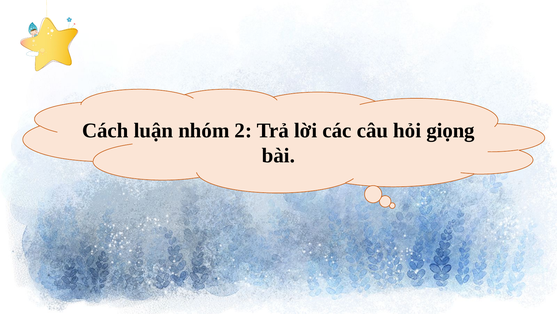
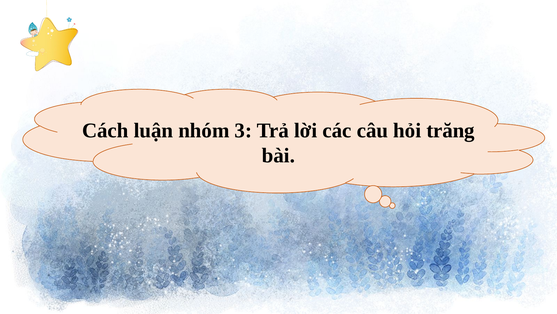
2: 2 -> 3
giọng: giọng -> trăng
